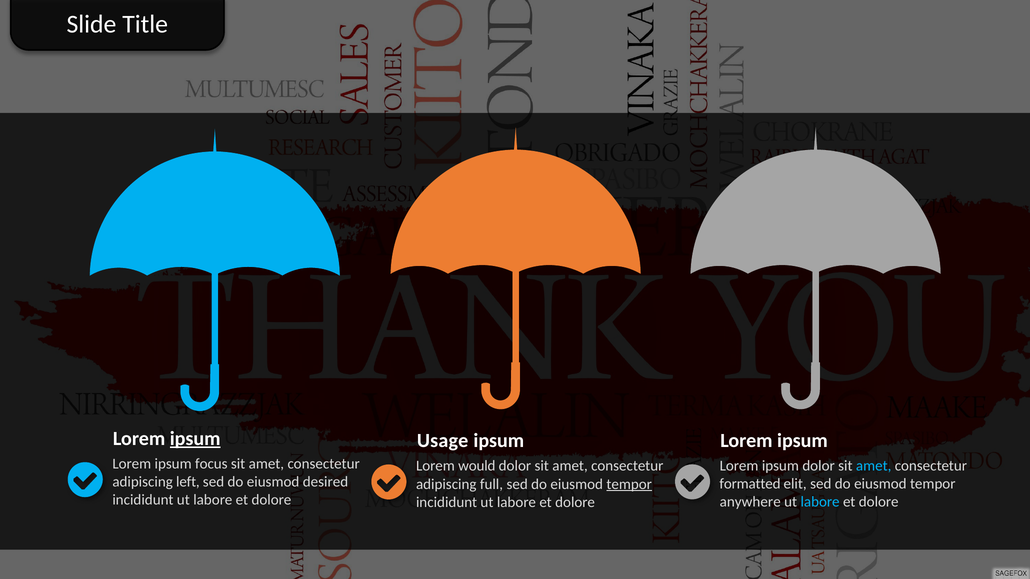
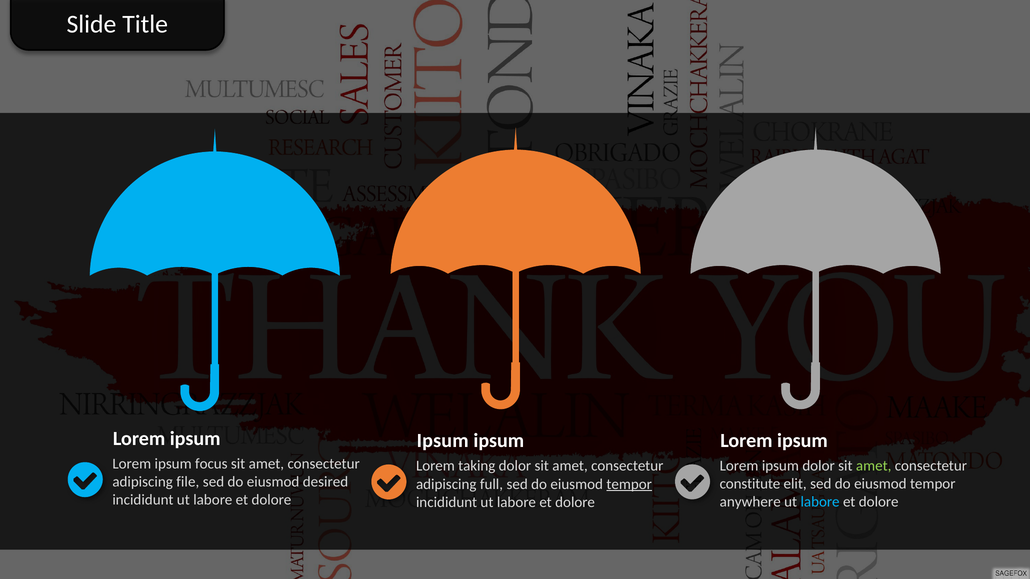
ipsum at (195, 439) underline: present -> none
Usage at (443, 441): Usage -> Ipsum
amet at (874, 466) colour: light blue -> light green
would: would -> taking
left: left -> file
formatted: formatted -> constitute
